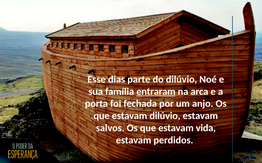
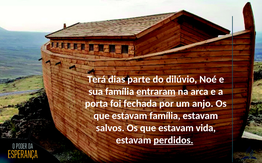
Esse: Esse -> Terá
estavam dilúvio: dilúvio -> família
perdidos underline: none -> present
